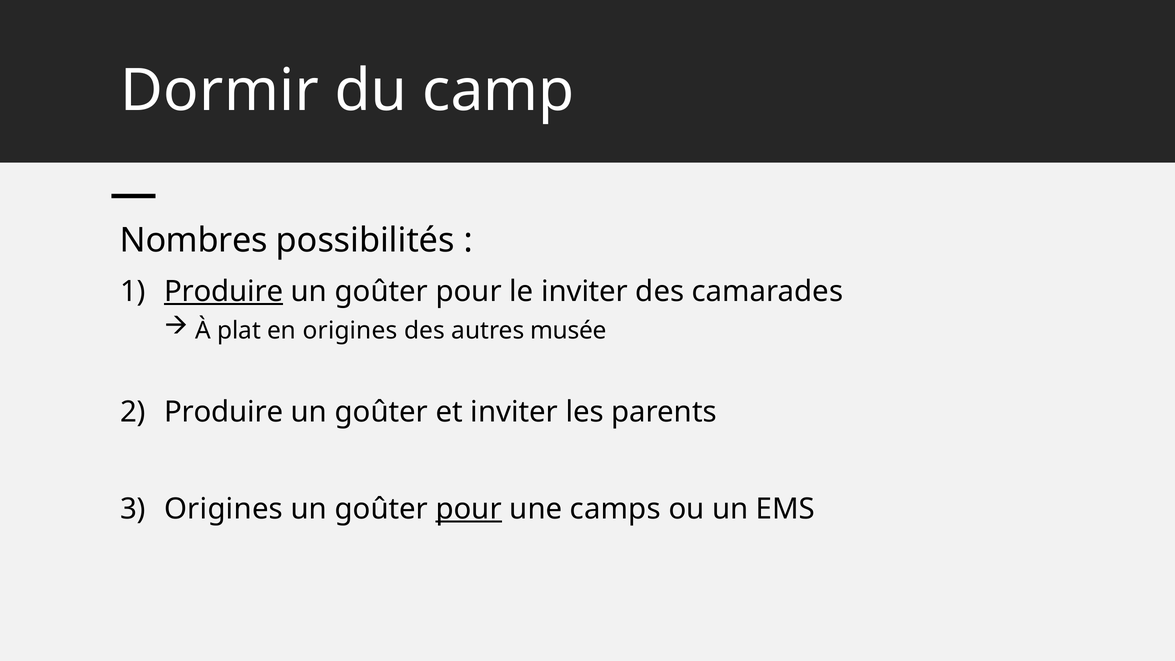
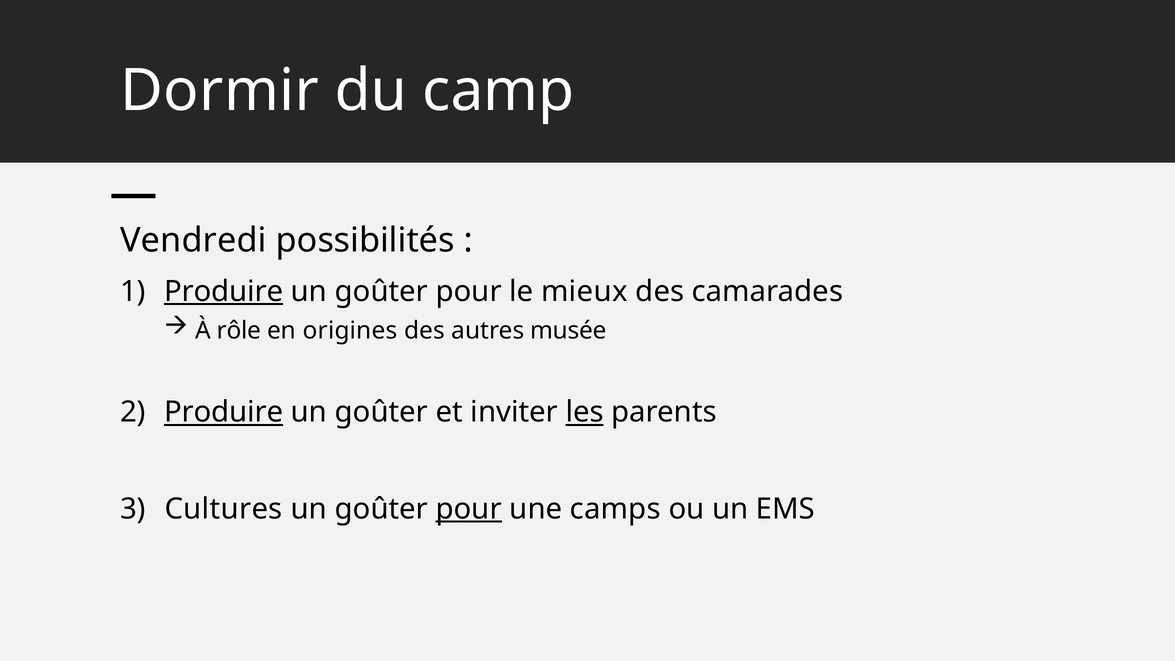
Nombres: Nombres -> Vendredi
le inviter: inviter -> mieux
plat: plat -> rôle
Produire at (224, 412) underline: none -> present
les underline: none -> present
Origines at (224, 509): Origines -> Cultures
